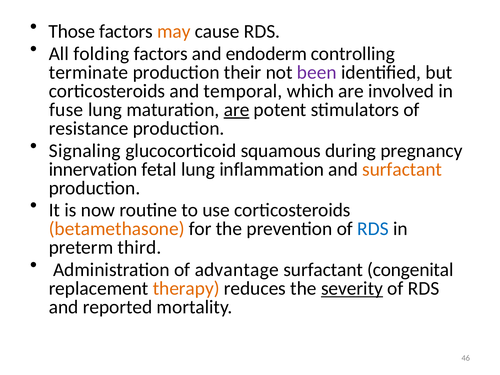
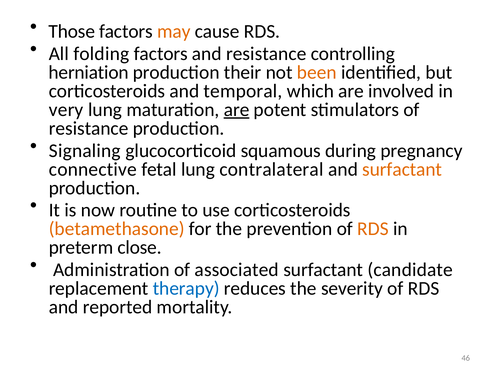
and endoderm: endoderm -> resistance
terminate: terminate -> herniation
been colour: purple -> orange
fuse: fuse -> very
innervation: innervation -> connective
inflammation: inflammation -> contralateral
RDS at (373, 229) colour: blue -> orange
third: third -> close
advantage: advantage -> associated
congenital: congenital -> candidate
therapy colour: orange -> blue
severity underline: present -> none
